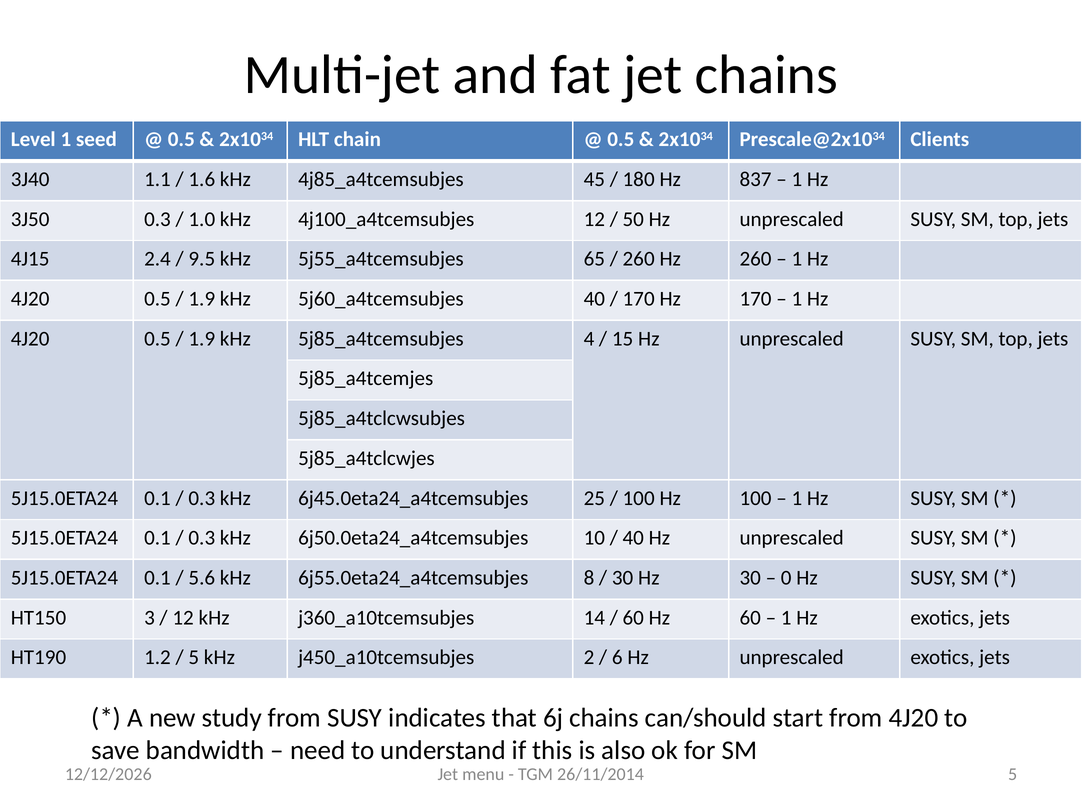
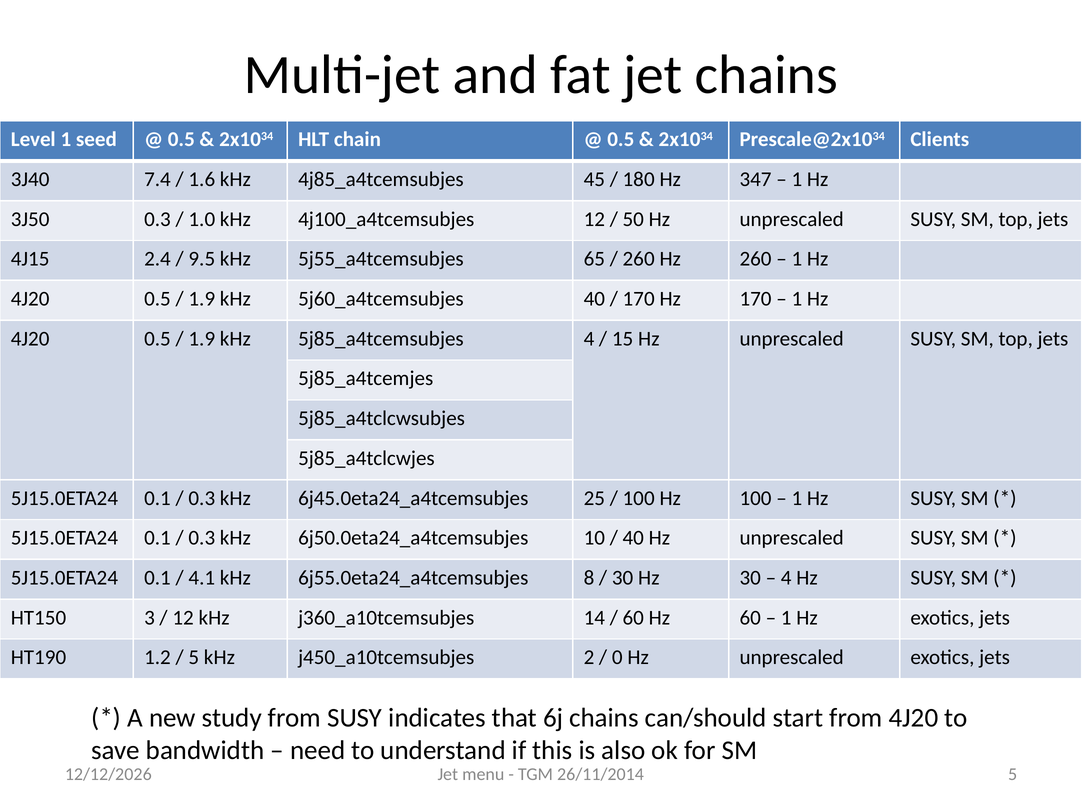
1.1: 1.1 -> 7.4
837: 837 -> 347
5.6: 5.6 -> 4.1
0 at (786, 578): 0 -> 4
6: 6 -> 0
